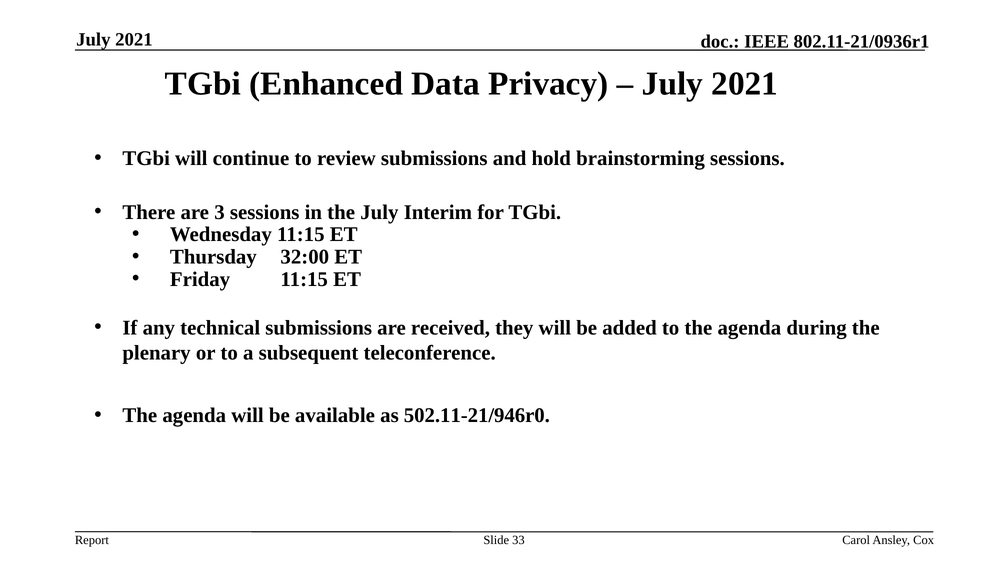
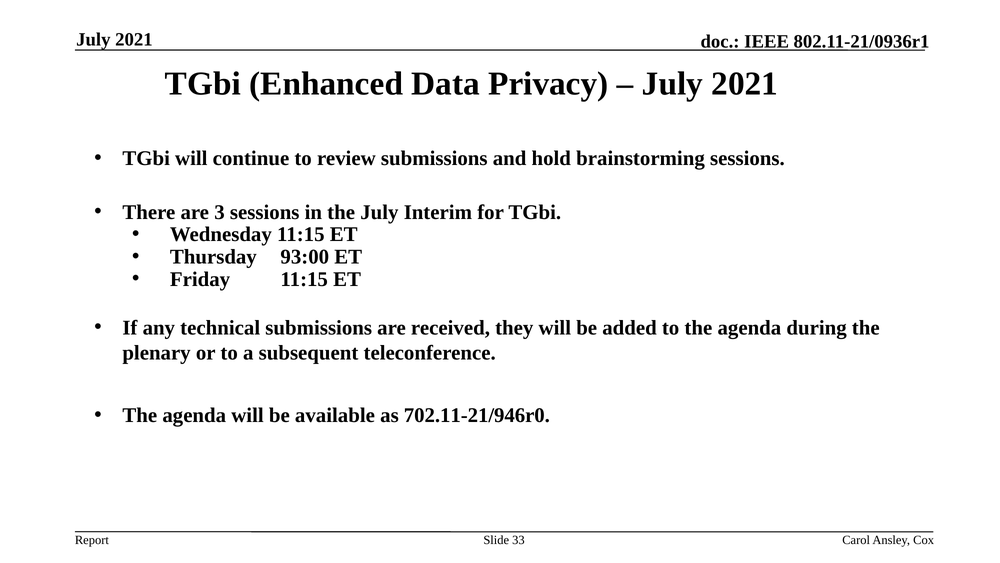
32:00: 32:00 -> 93:00
502.11-21/946r0: 502.11-21/946r0 -> 702.11-21/946r0
